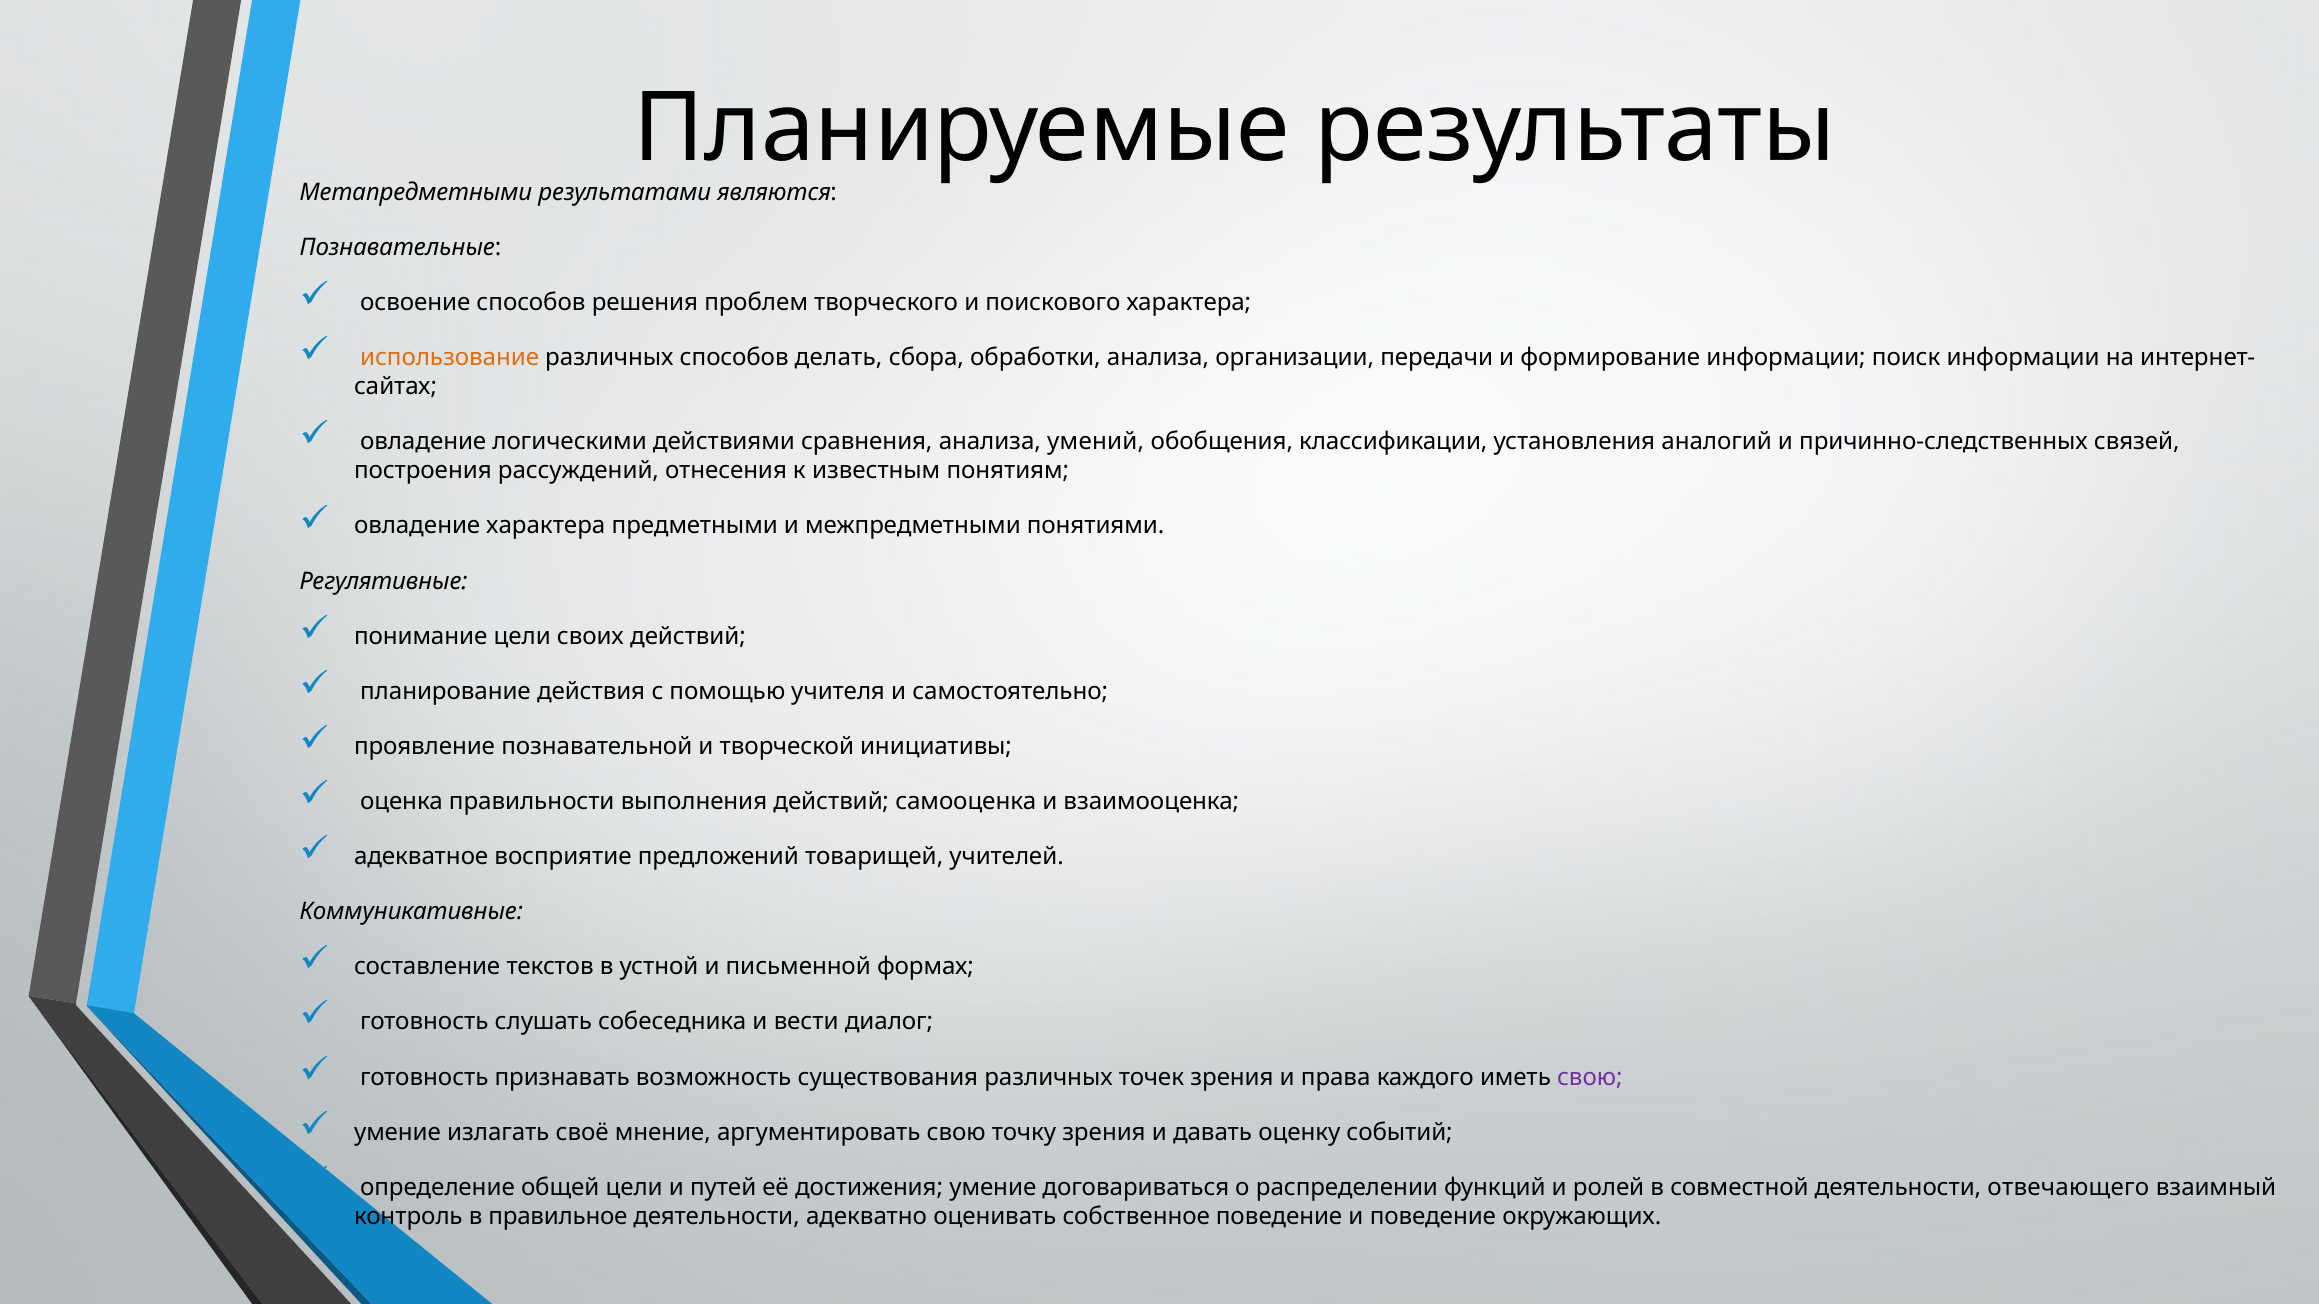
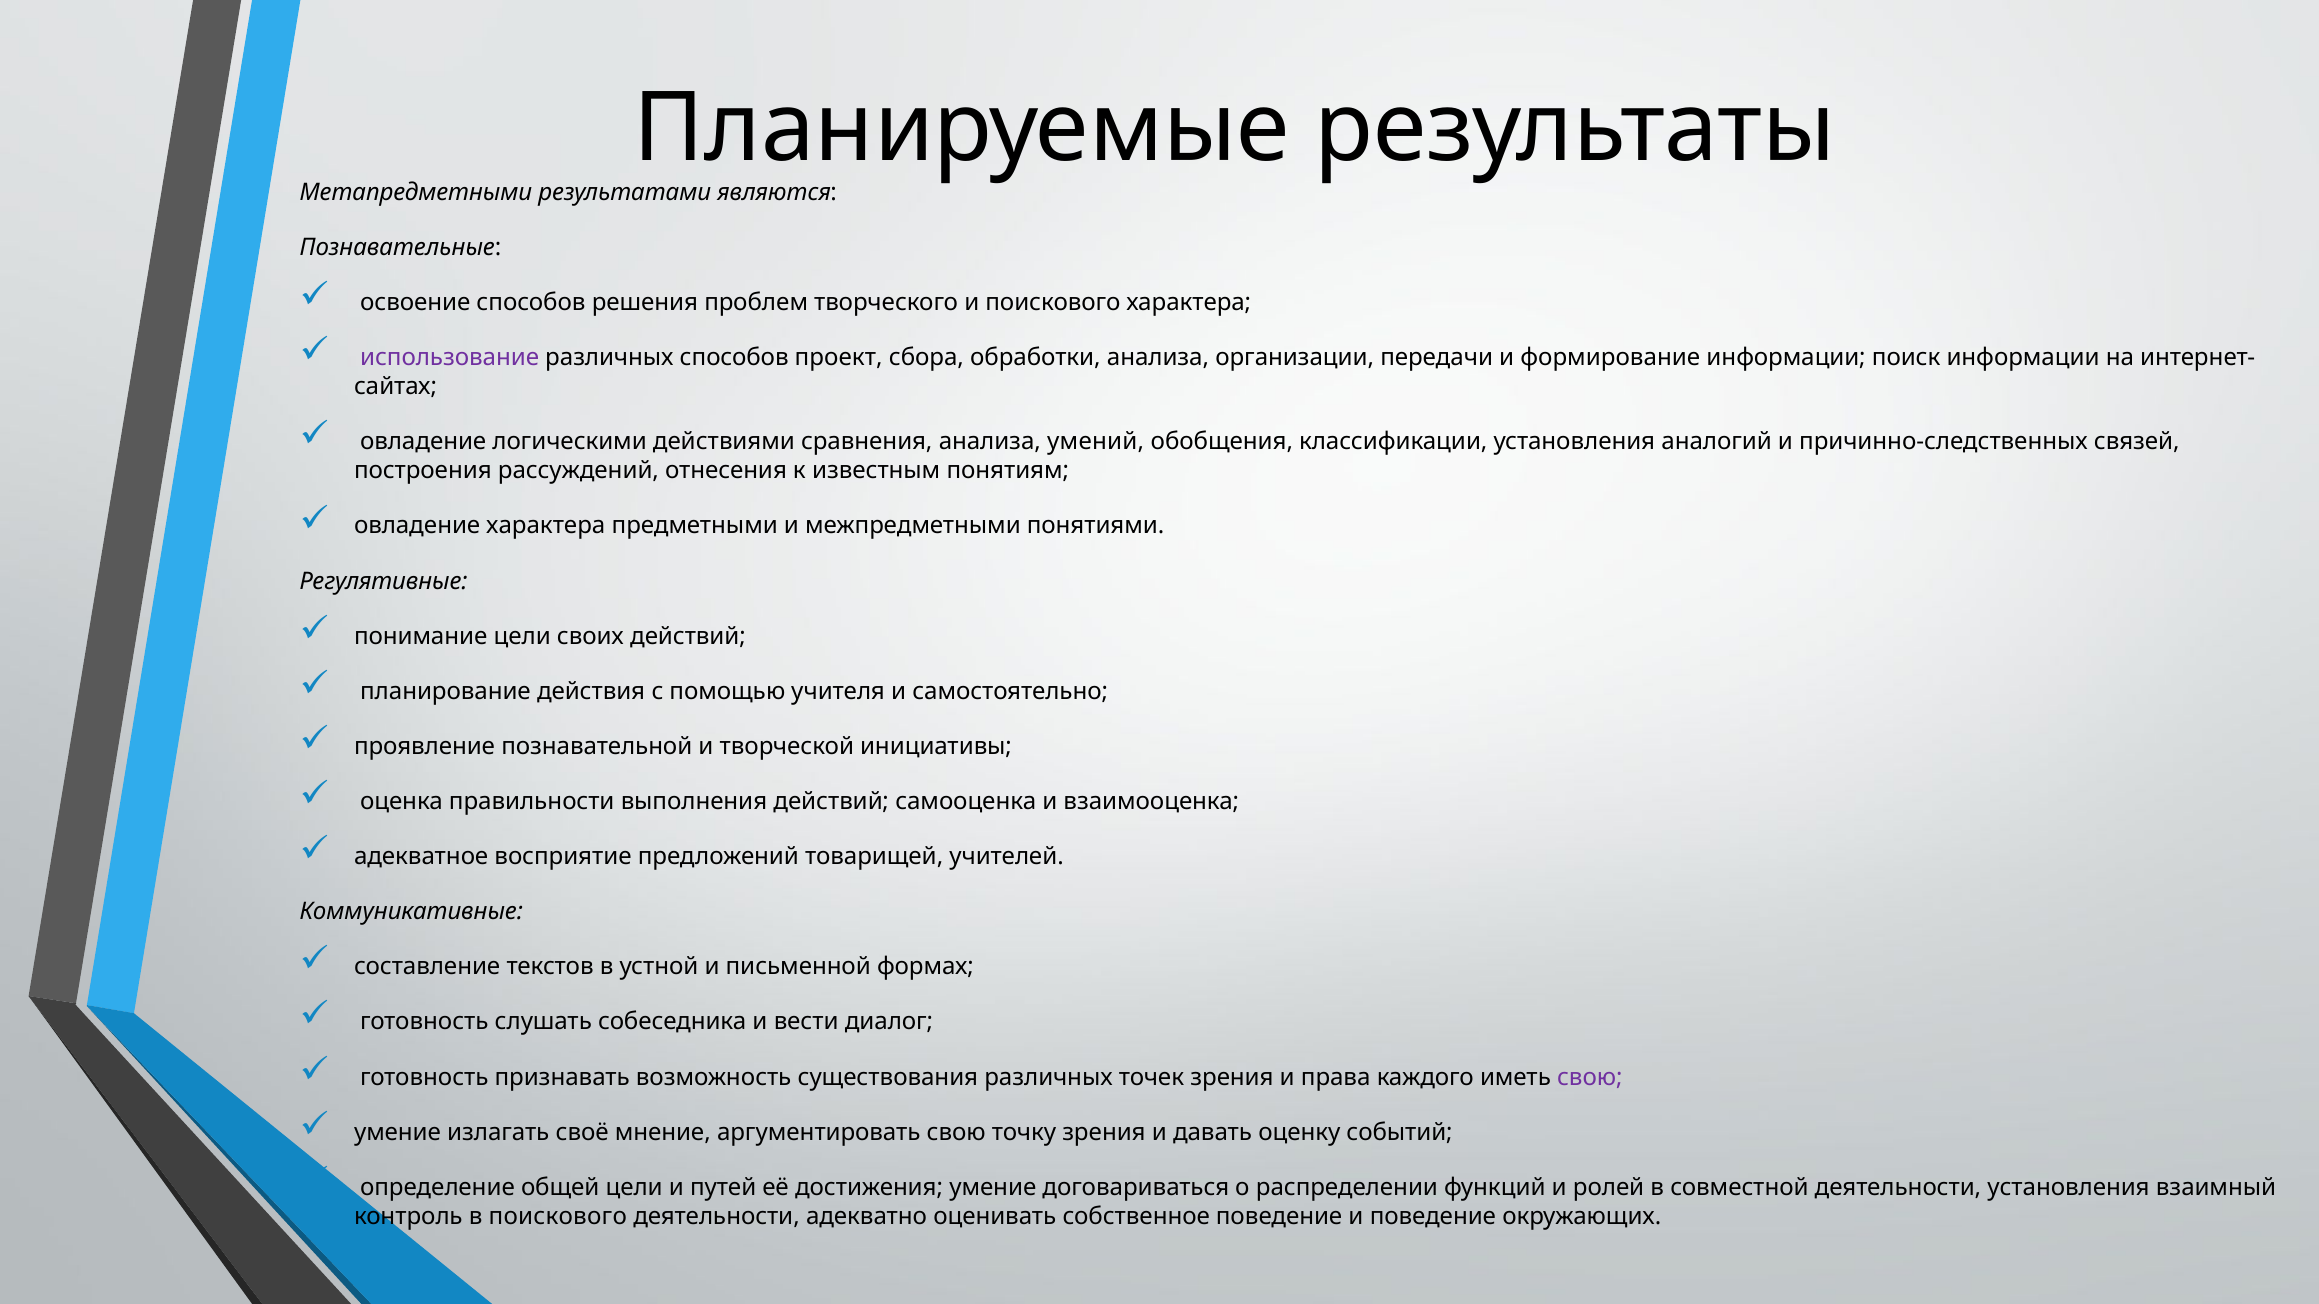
использование colour: orange -> purple
делать: делать -> проект
деятельности отвечающего: отвечающего -> установления
в правильное: правильное -> поискового
